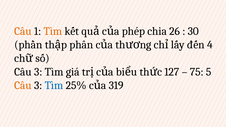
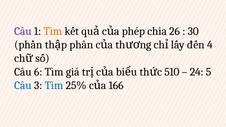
Câu at (23, 31) colour: orange -> purple
3 at (38, 72): 3 -> 6
127: 127 -> 510
75: 75 -> 24
Câu at (23, 85) colour: orange -> blue
319: 319 -> 166
